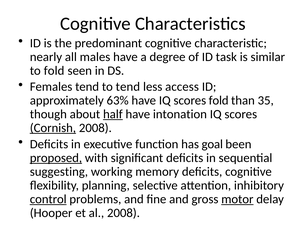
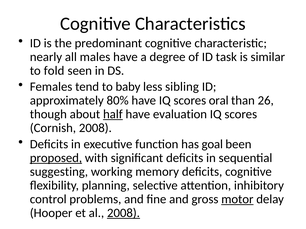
to tend: tend -> baby
access: access -> sibling
63%: 63% -> 80%
scores fold: fold -> oral
35: 35 -> 26
intonation: intonation -> evaluation
Cornish underline: present -> none
control underline: present -> none
2008 at (123, 213) underline: none -> present
